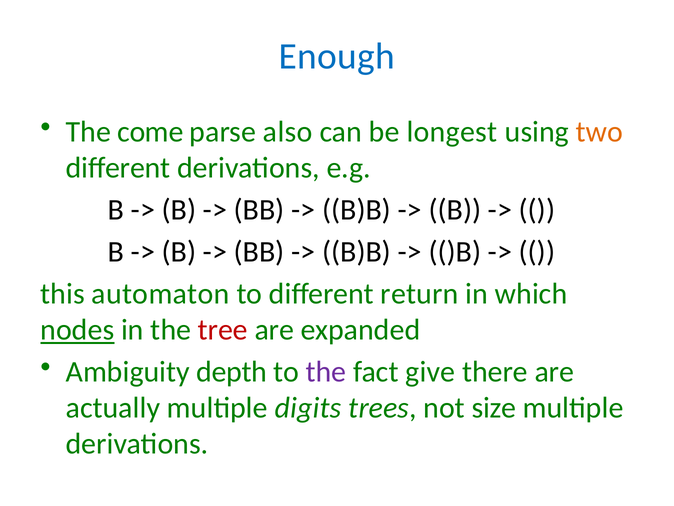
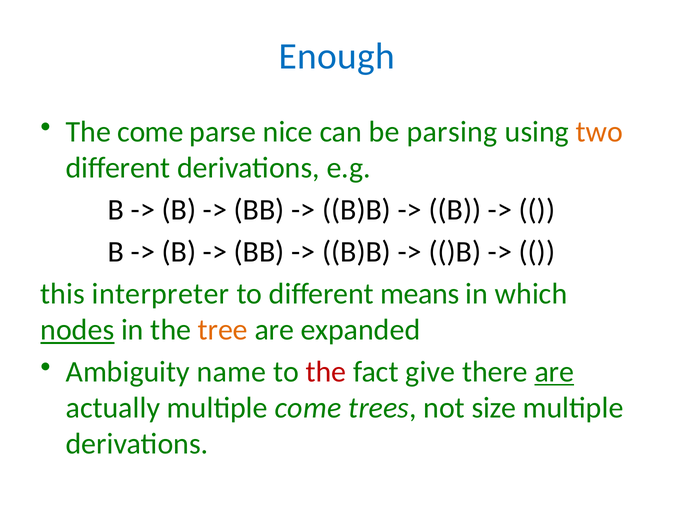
also: also -> nice
longest: longest -> parsing
automaton: automaton -> interpreter
return: return -> means
tree colour: red -> orange
depth: depth -> name
the at (326, 372) colour: purple -> red
are at (554, 372) underline: none -> present
multiple digits: digits -> come
